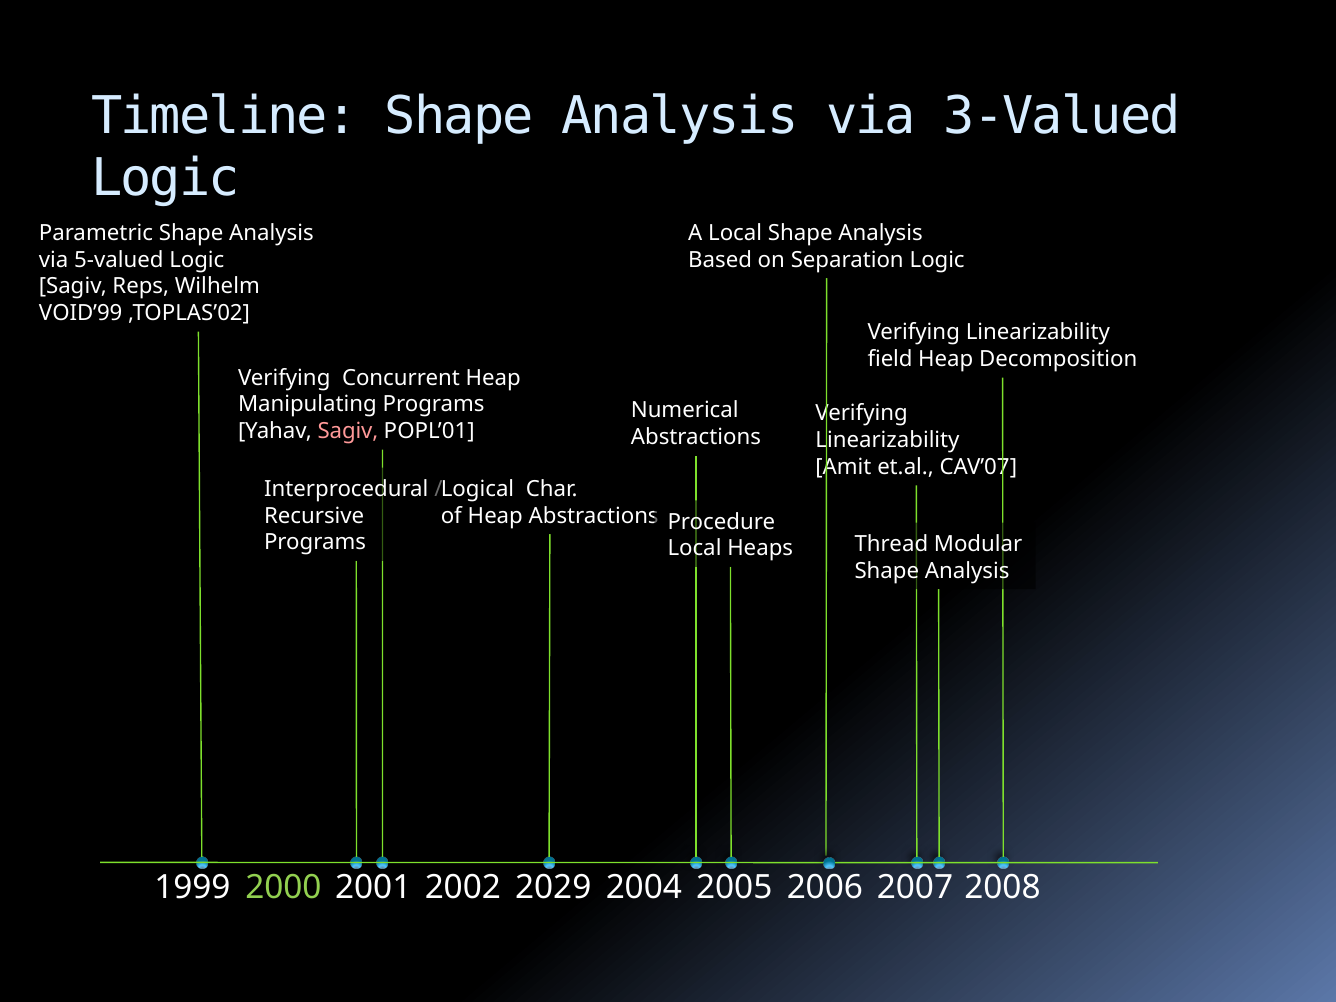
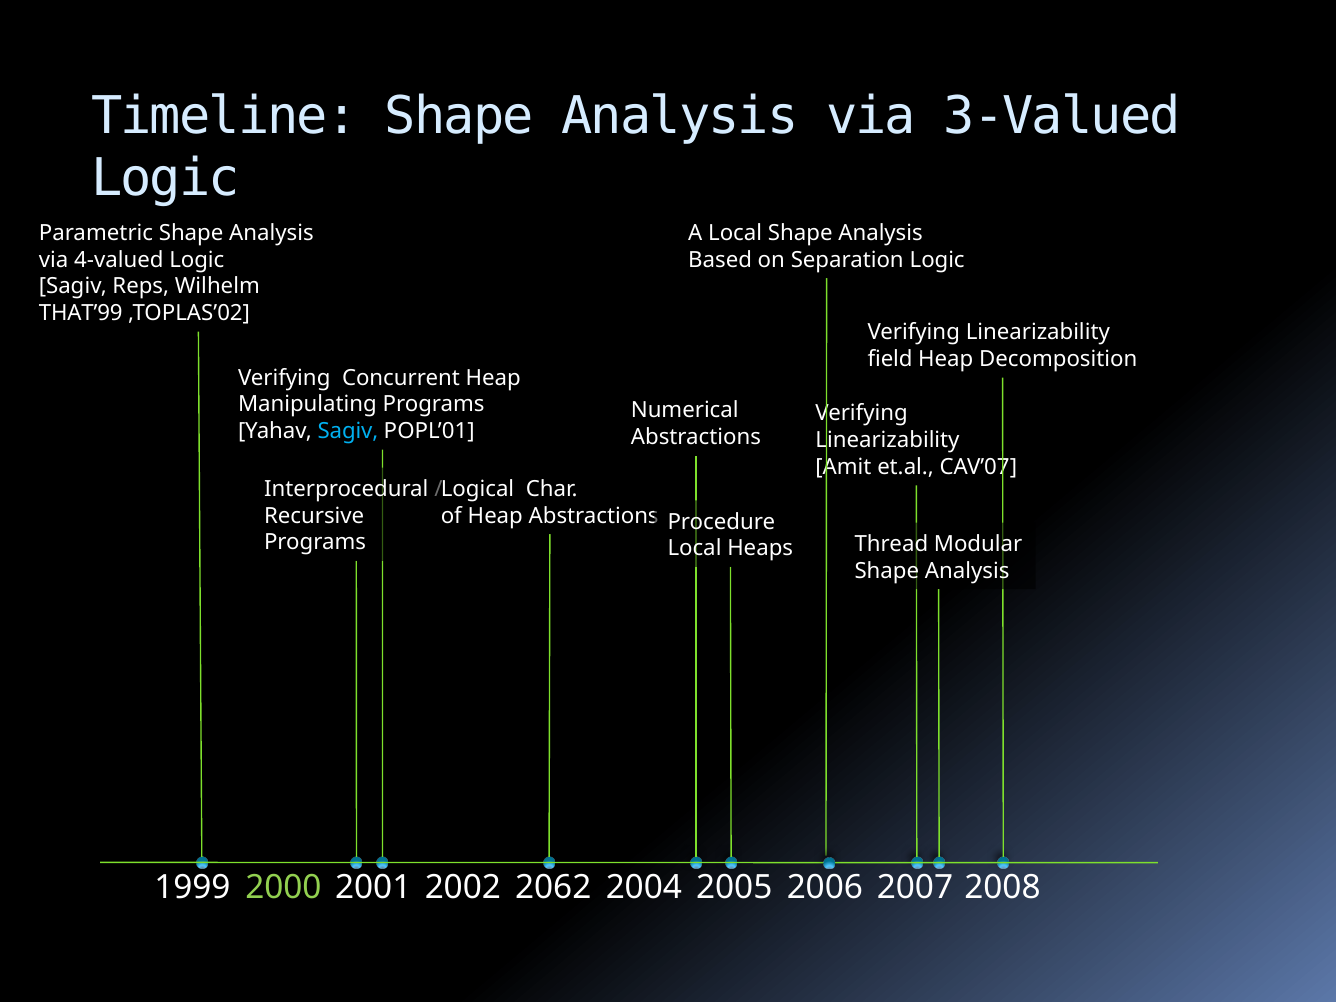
5-valued: 5-valued -> 4-valued
VOID’99: VOID’99 -> THAT’99
Sagiv at (348, 431) colour: pink -> light blue
2029: 2029 -> 2062
